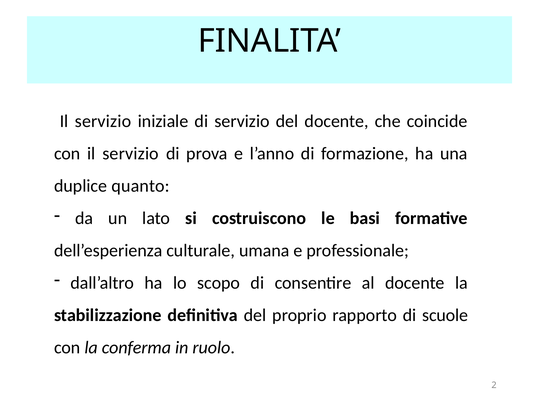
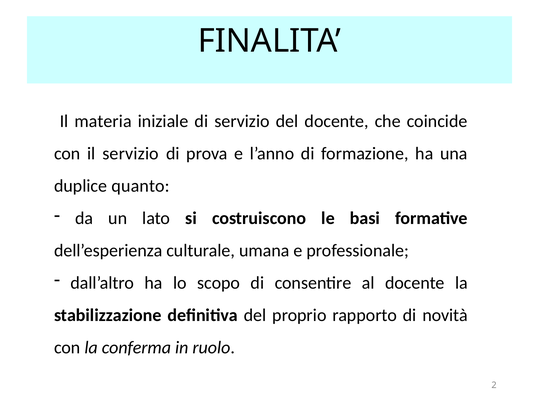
servizio at (103, 121): servizio -> materia
scuole: scuole -> novità
